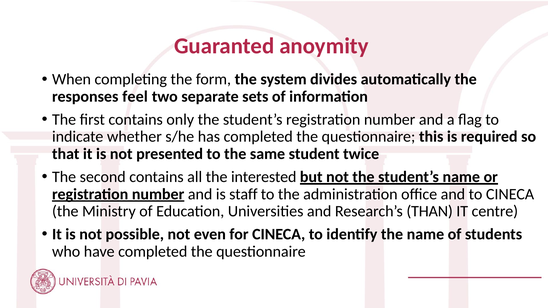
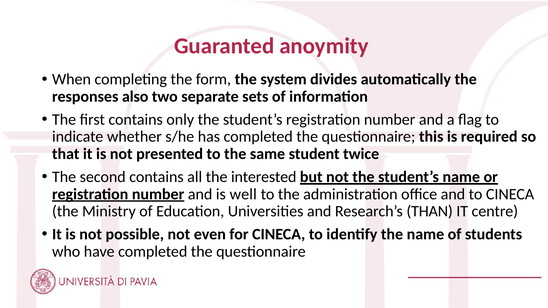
feel: feel -> also
staff: staff -> well
